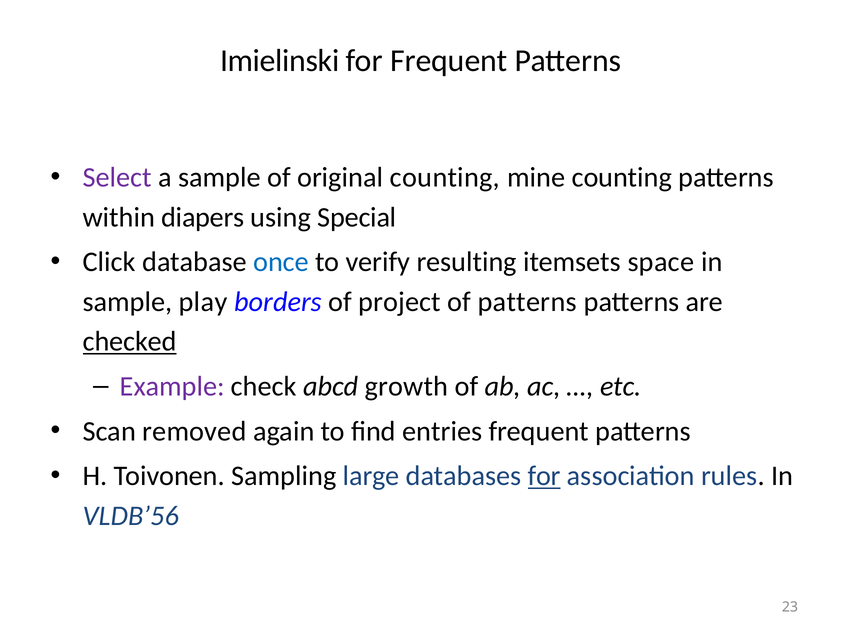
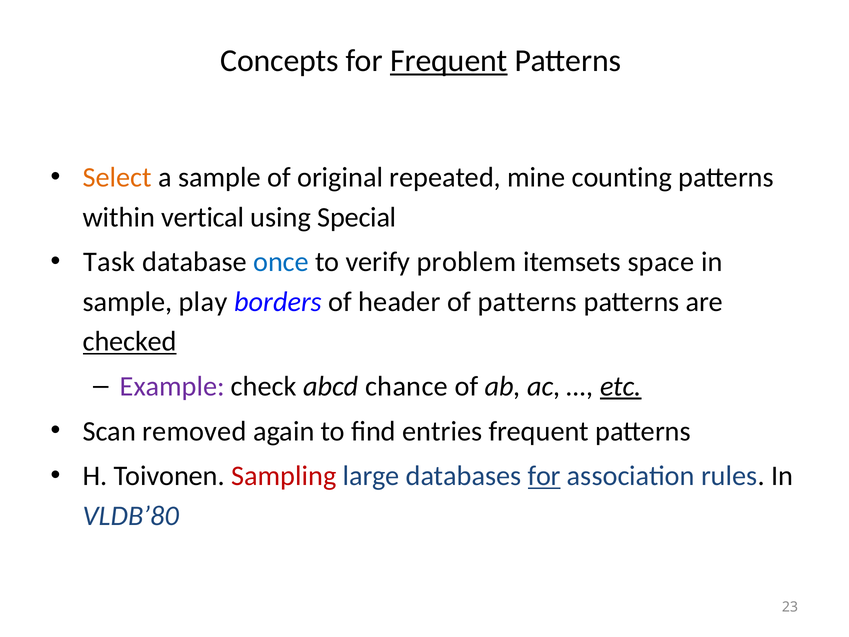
Imielinski: Imielinski -> Concepts
Frequent at (449, 61) underline: none -> present
Select colour: purple -> orange
original counting: counting -> repeated
diapers: diapers -> vertical
Click: Click -> Task
resulting: resulting -> problem
project: project -> header
growth: growth -> chance
etc underline: none -> present
Sampling colour: black -> red
VLDB’56: VLDB’56 -> VLDB’80
